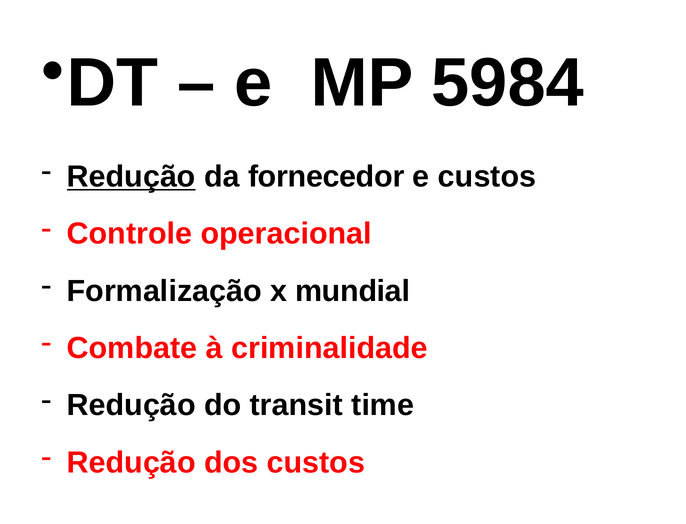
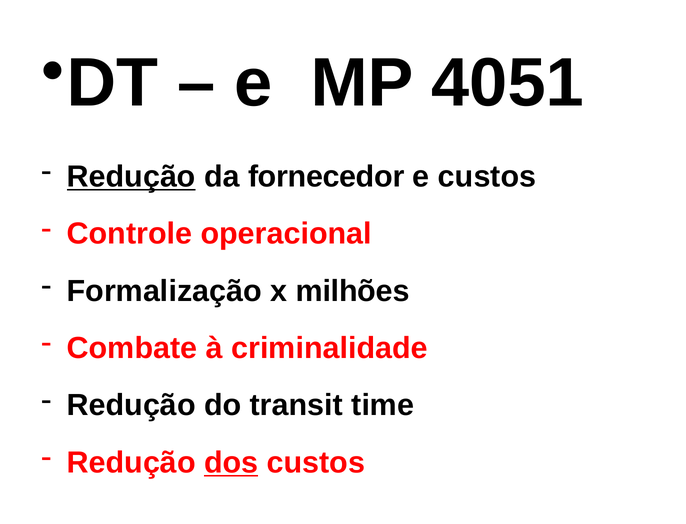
5984: 5984 -> 4051
mundial: mundial -> milhões
dos underline: none -> present
